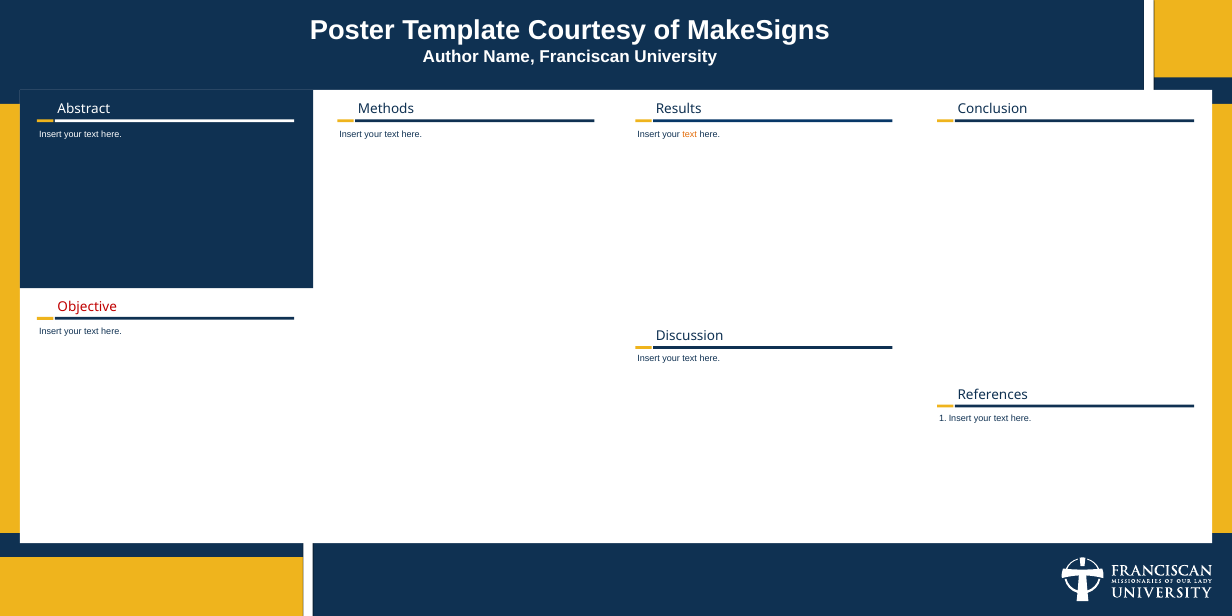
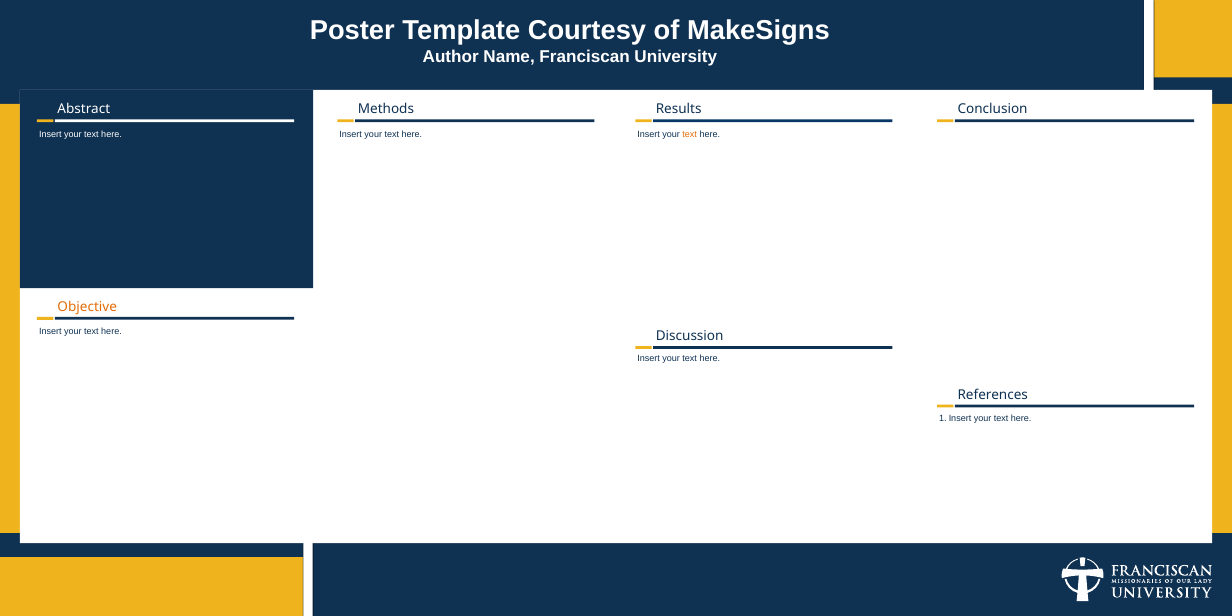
Objective colour: red -> orange
